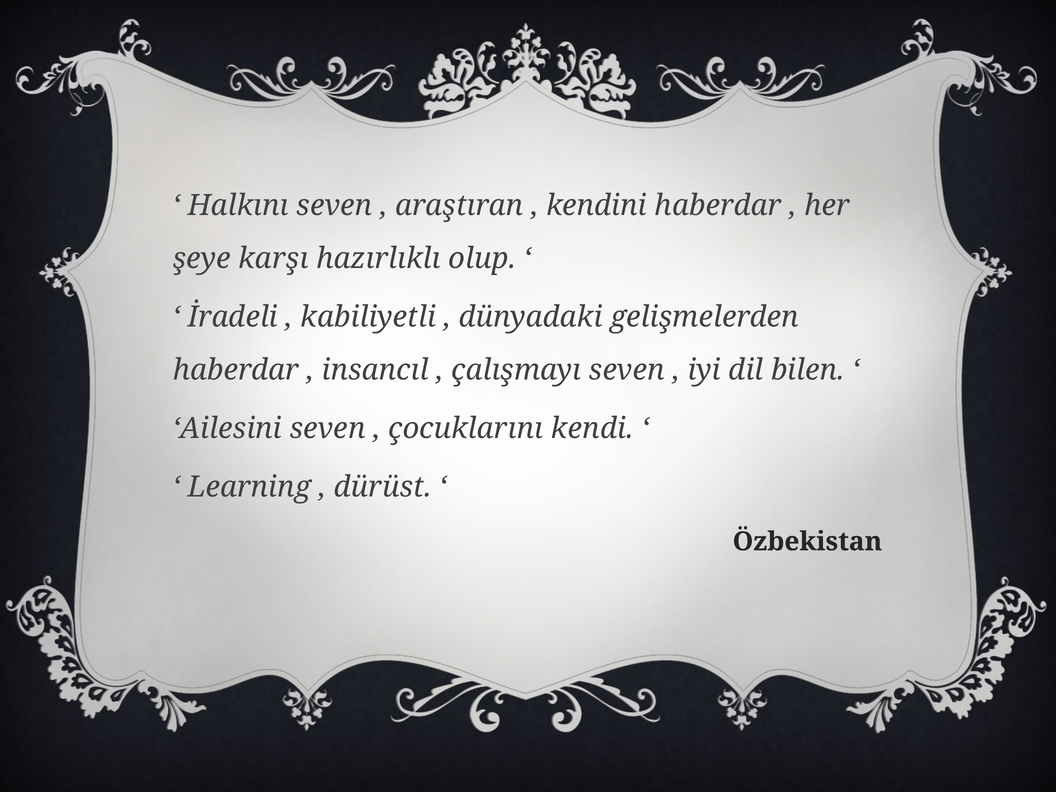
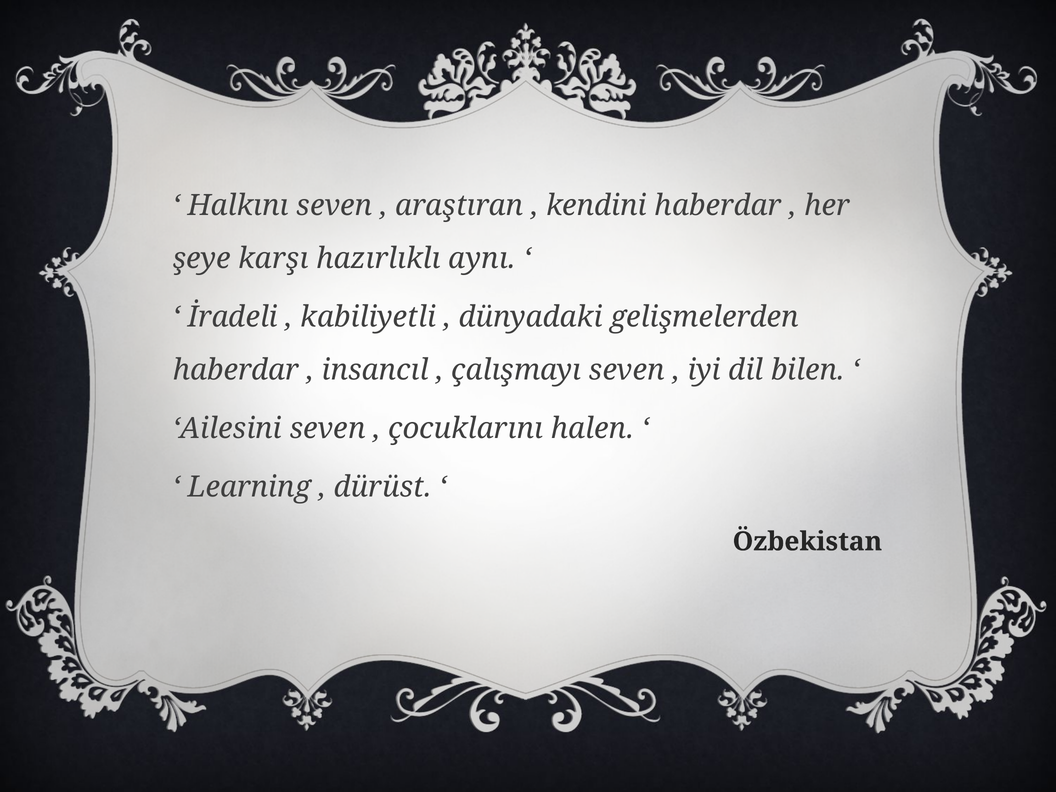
olup: olup -> aynı
kendi: kendi -> halen
